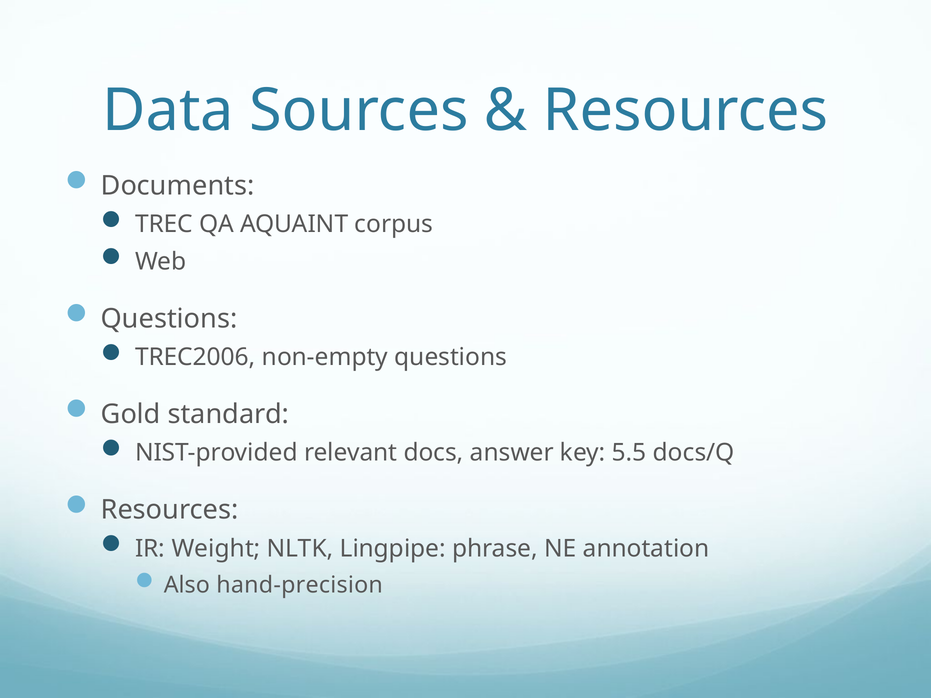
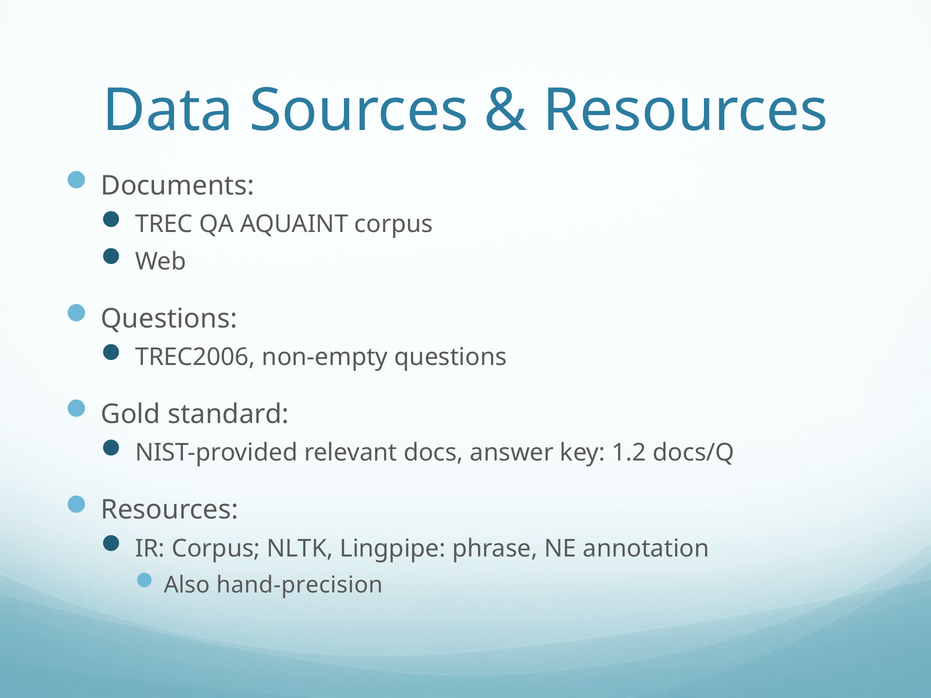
5.5: 5.5 -> 1.2
IR Weight: Weight -> Corpus
